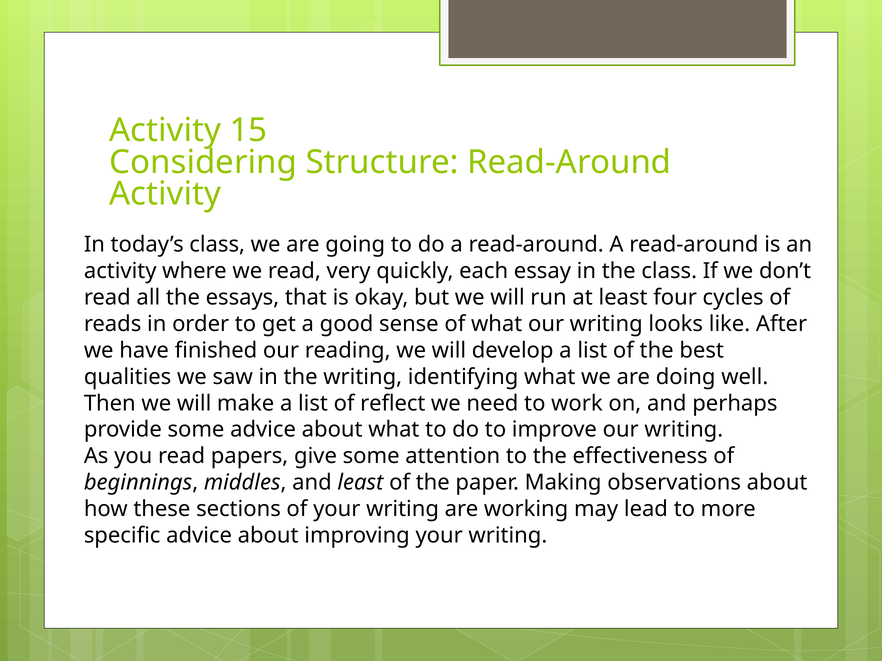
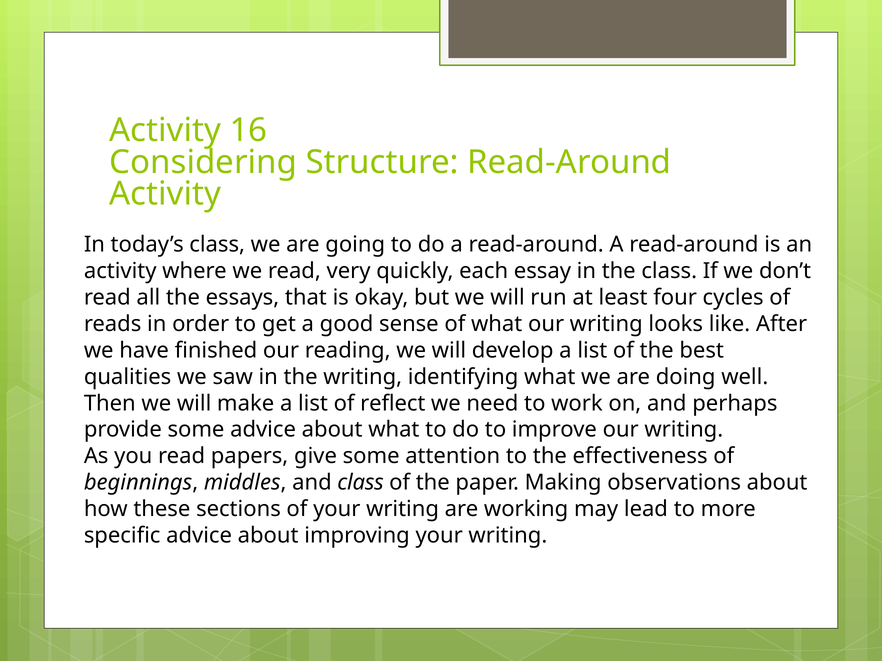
15: 15 -> 16
and least: least -> class
